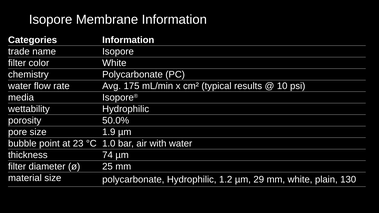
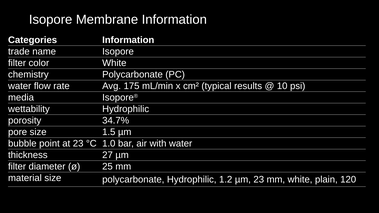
50.0%: 50.0% -> 34.7%
1.9: 1.9 -> 1.5
74: 74 -> 27
µm 29: 29 -> 23
130: 130 -> 120
